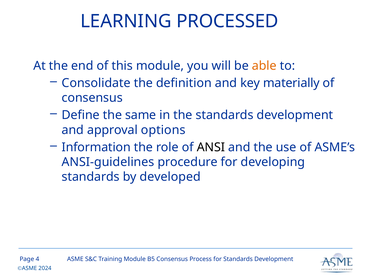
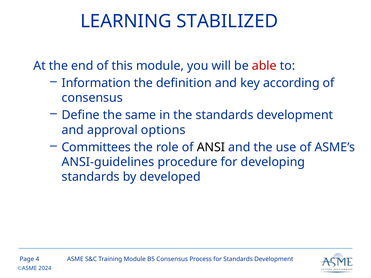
PROCESSED: PROCESSED -> STABILIZED
able colour: orange -> red
Consolidate: Consolidate -> Information
materially: materially -> according
Information: Information -> Committees
